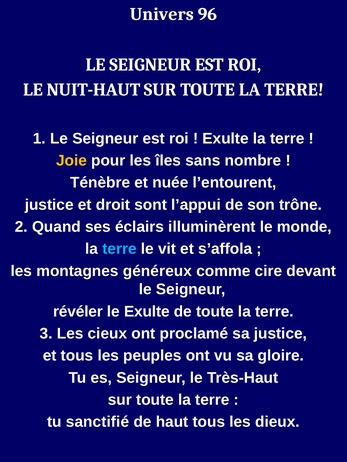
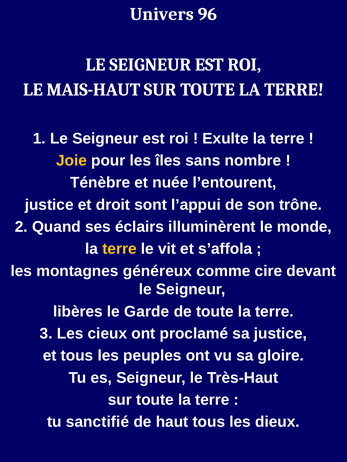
NUIT-HAUT: NUIT-HAUT -> MAIS-HAUT
terre at (119, 249) colour: light blue -> yellow
révéler: révéler -> libères
le Exulte: Exulte -> Garde
